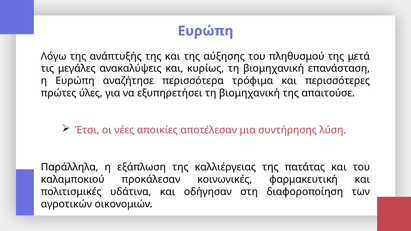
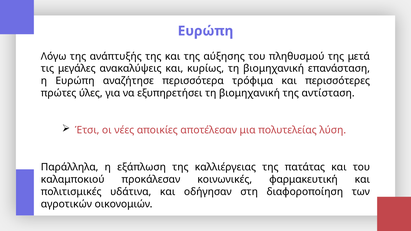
απαιτούσε: απαιτούσε -> αντίσταση
συντήρησης: συντήρησης -> πολυτελείας
